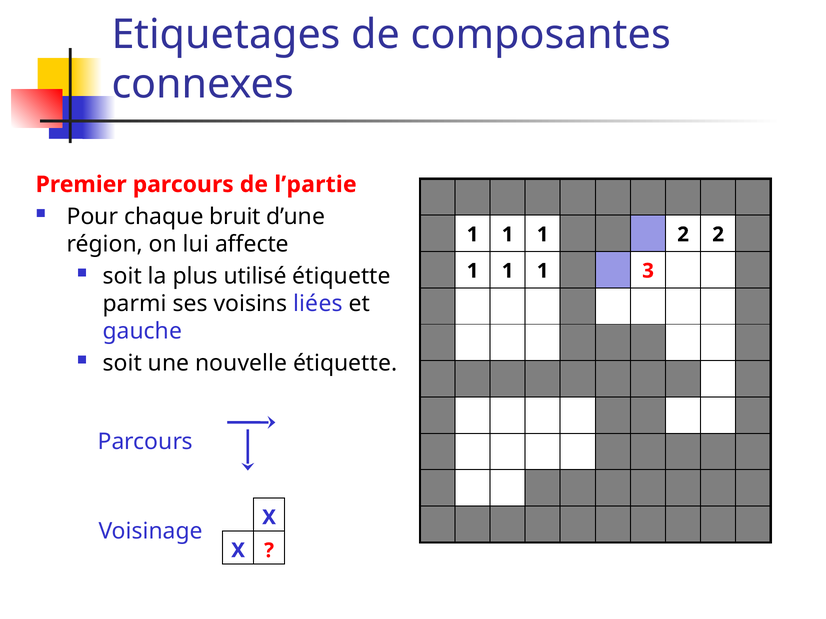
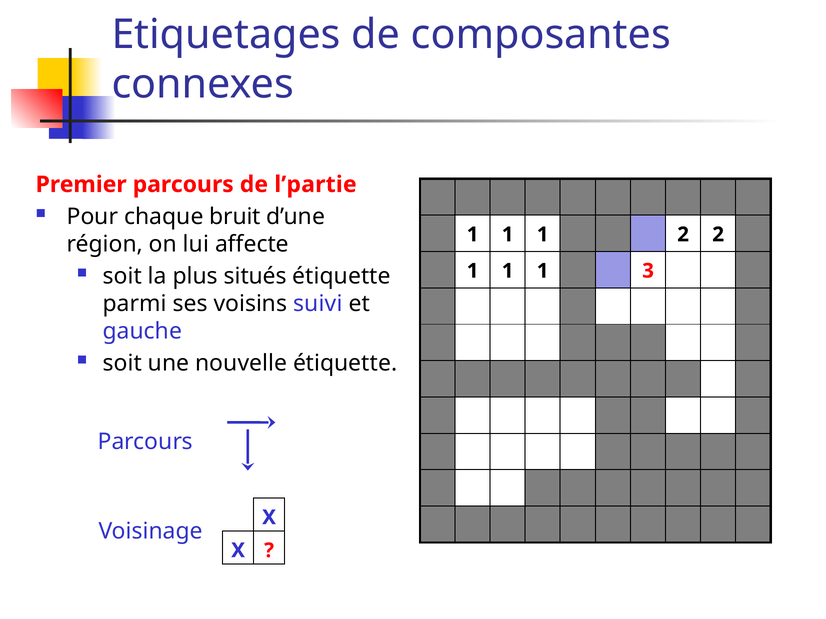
utilisé: utilisé -> situés
liées: liées -> suivi
